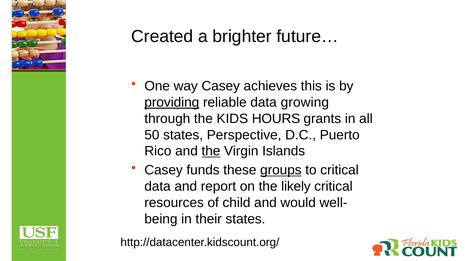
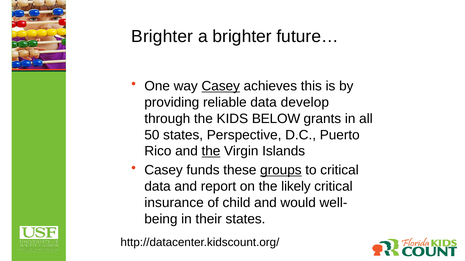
Created at (162, 37): Created -> Brighter
Casey at (221, 86) underline: none -> present
providing underline: present -> none
growing: growing -> develop
HOURS: HOURS -> BELOW
resources: resources -> insurance
